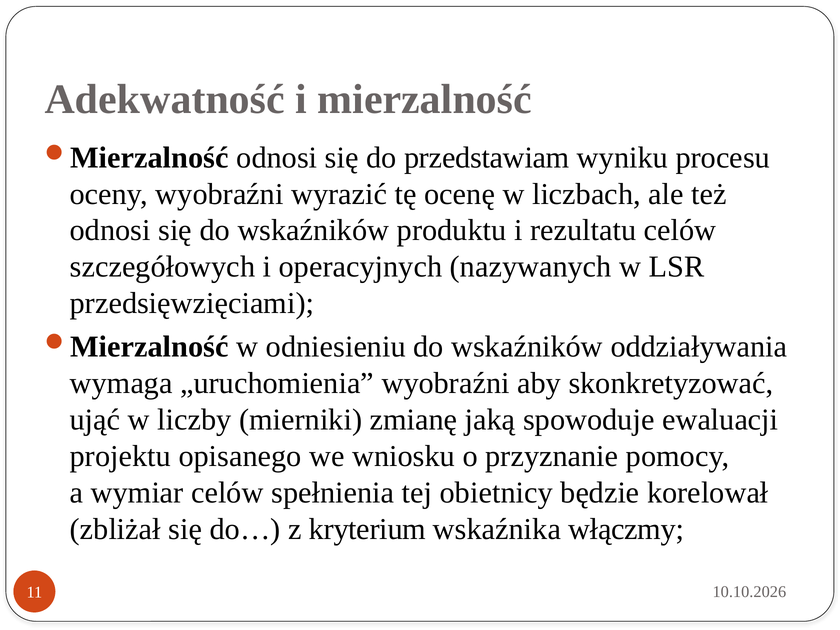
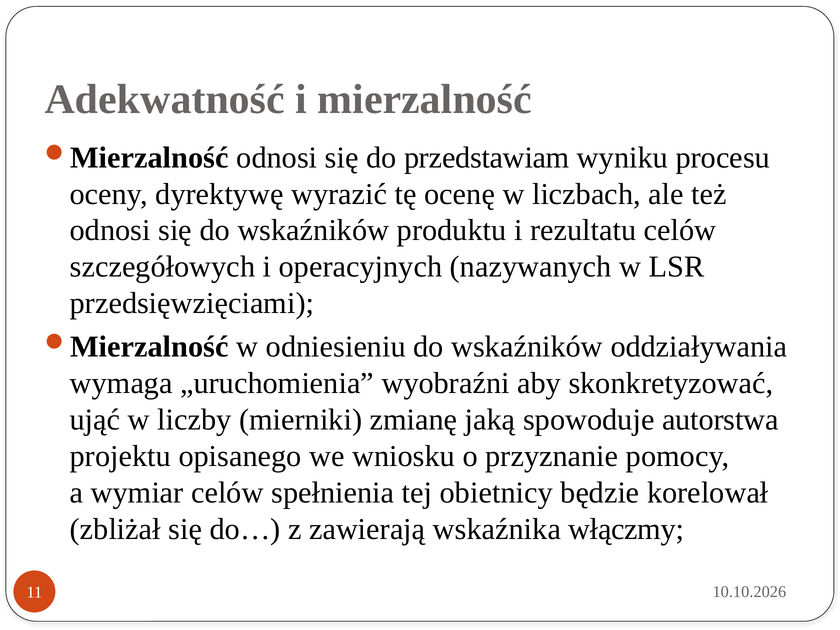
oceny wyobraźni: wyobraźni -> dyrektywę
ewaluacji: ewaluacji -> autorstwa
kryterium: kryterium -> zawierają
